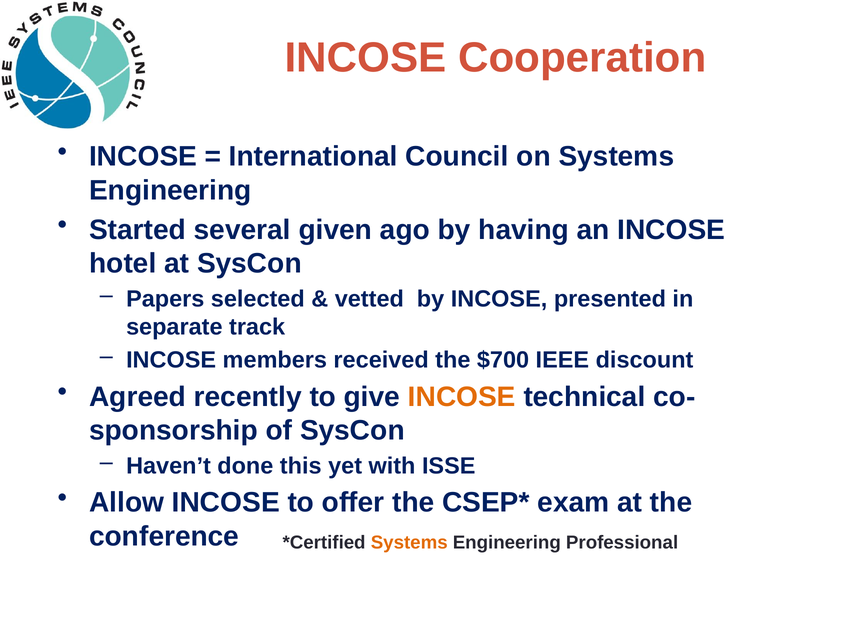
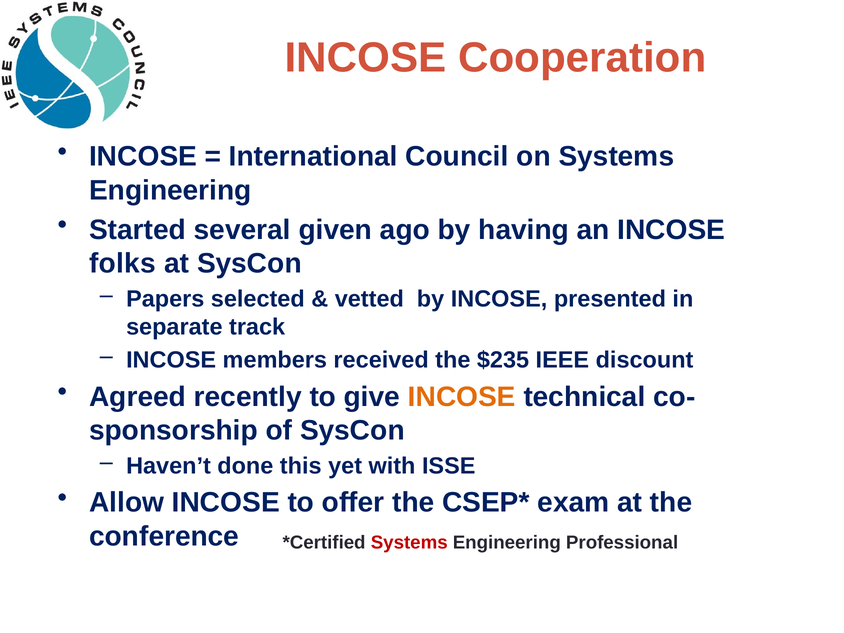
hotel: hotel -> folks
$700: $700 -> $235
Systems at (409, 543) colour: orange -> red
